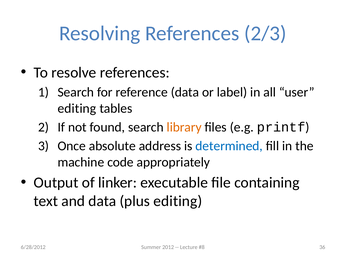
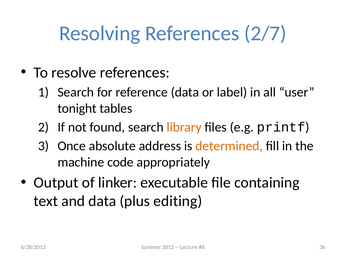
2/3: 2/3 -> 2/7
editing at (77, 109): editing -> tonight
determined colour: blue -> orange
